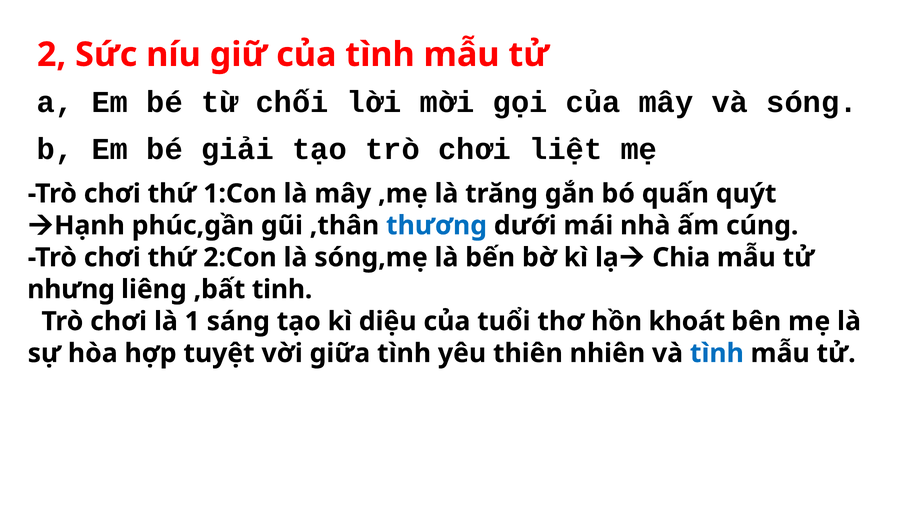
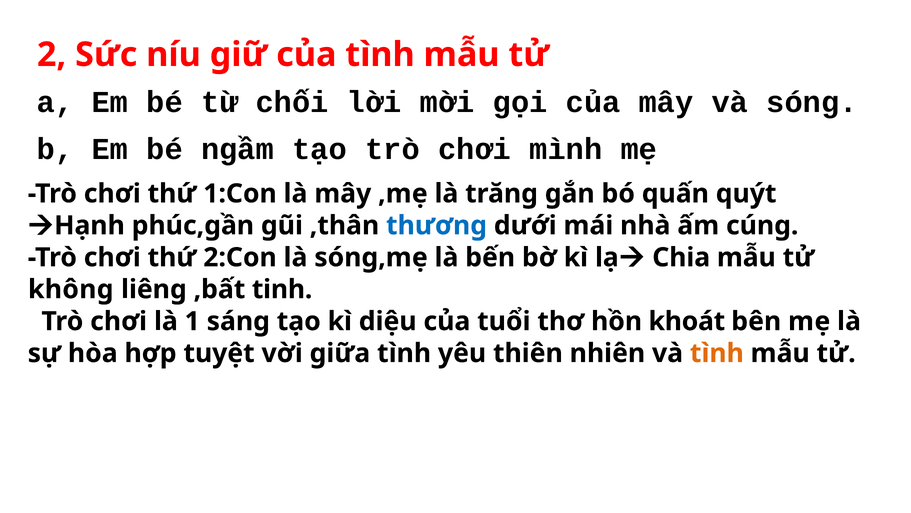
giải: giải -> ngầm
liệt: liệt -> mình
nhưng: nhưng -> không
tình at (717, 353) colour: blue -> orange
